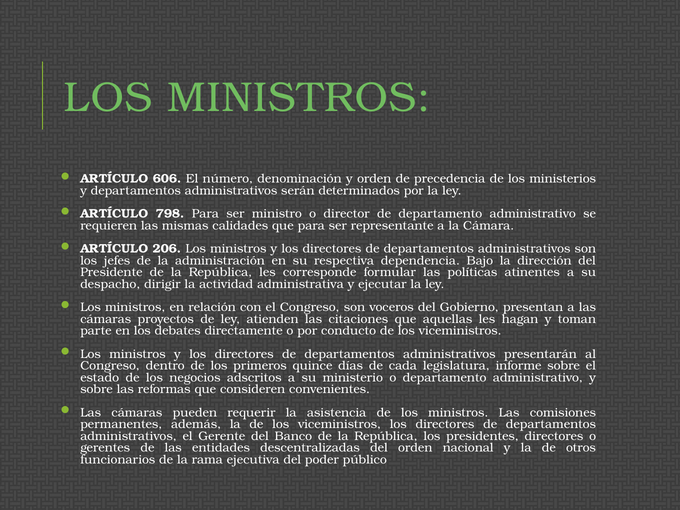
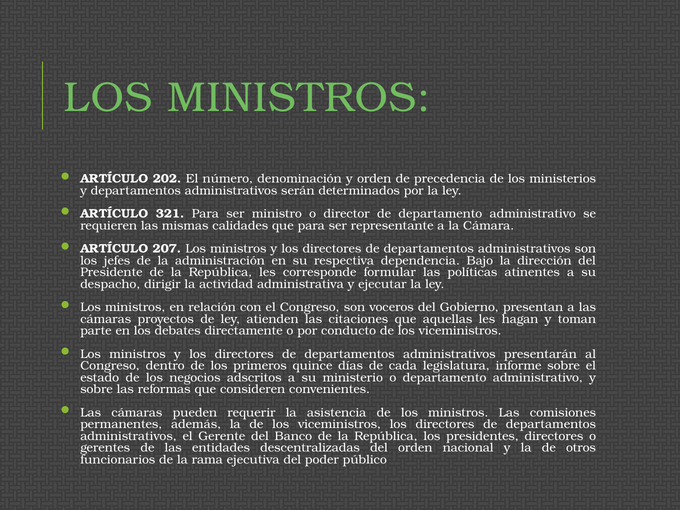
606: 606 -> 202
798: 798 -> 321
206: 206 -> 207
